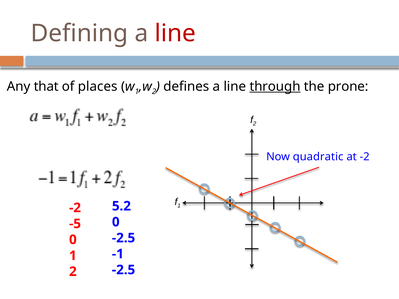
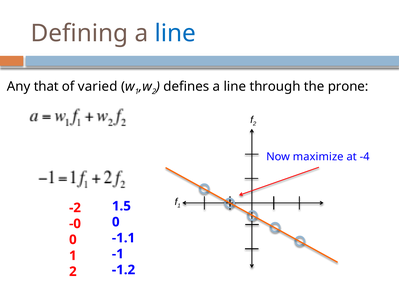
line at (175, 33) colour: red -> blue
places: places -> varied
through underline: present -> none
quadratic: quadratic -> maximize
at -2: -2 -> -4
5.2: 5.2 -> 1.5
-5: -5 -> -0
-2.5 at (124, 238): -2.5 -> -1.1
-2.5 at (124, 270): -2.5 -> -1.2
